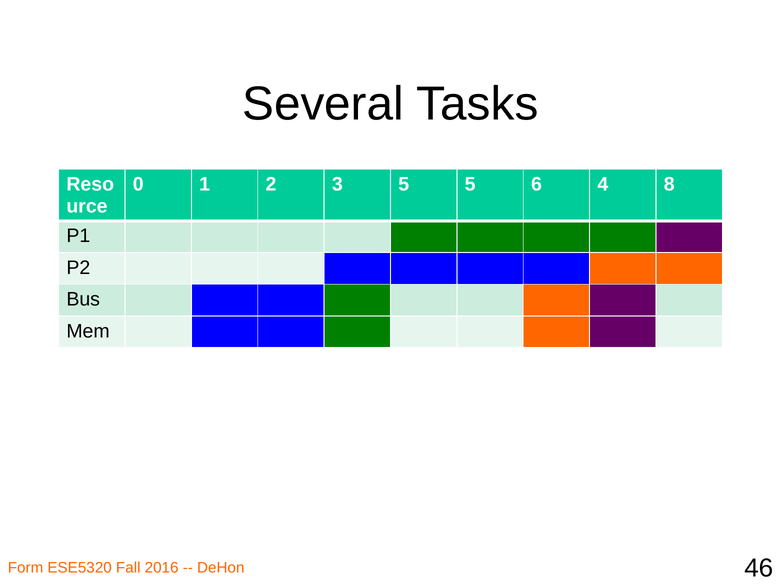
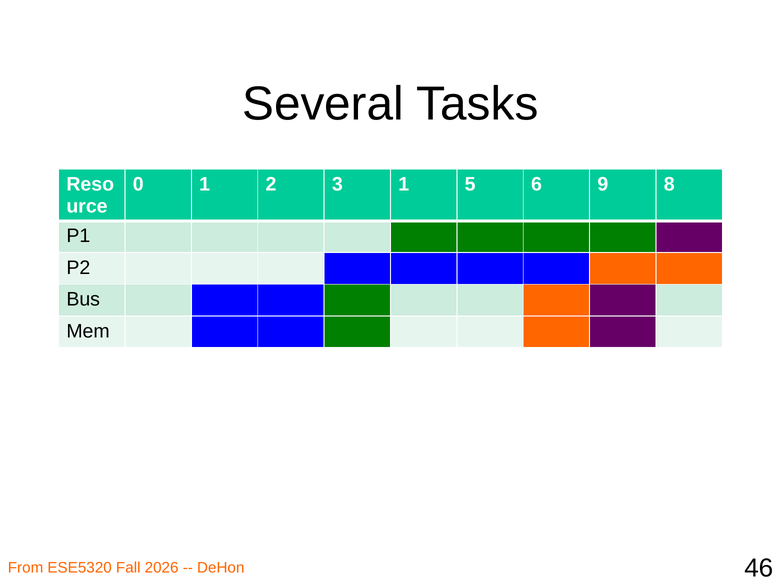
3 5: 5 -> 1
4: 4 -> 9
Form: Form -> From
2016: 2016 -> 2026
